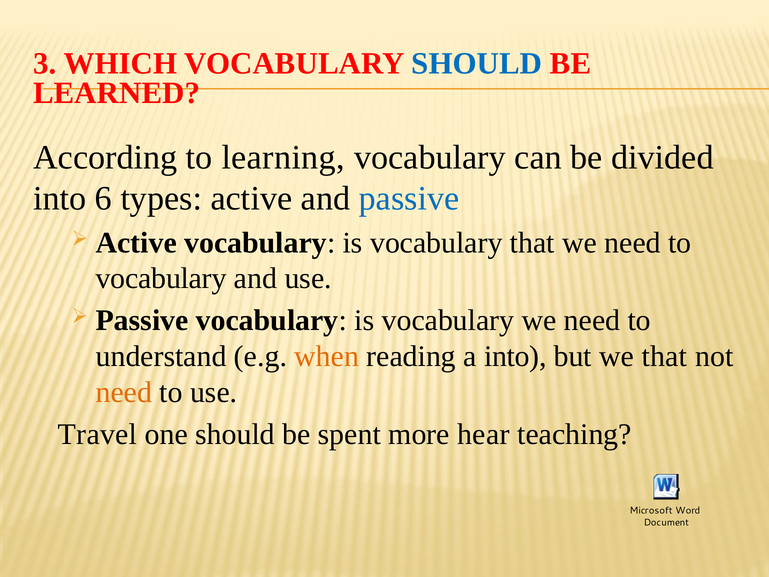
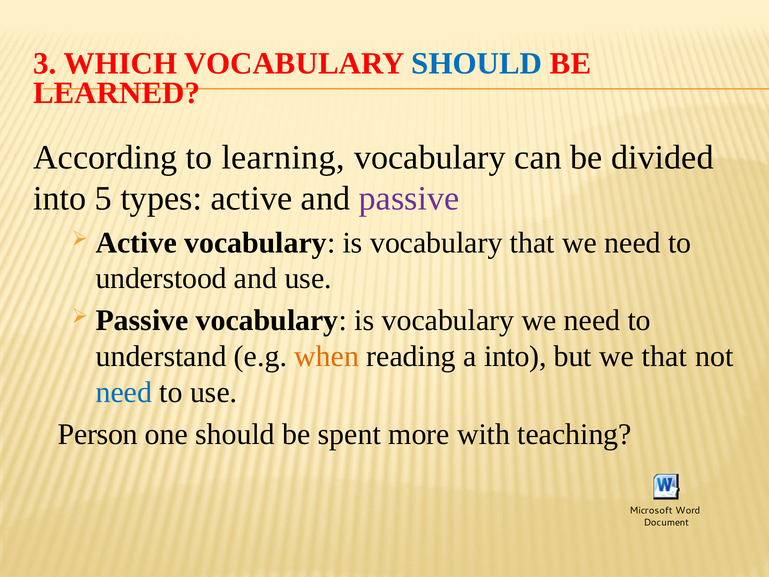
6: 6 -> 5
passive at (409, 198) colour: blue -> purple
vocabulary at (161, 278): vocabulary -> understood
need at (124, 392) colour: orange -> blue
Travel: Travel -> Person
hear: hear -> with
